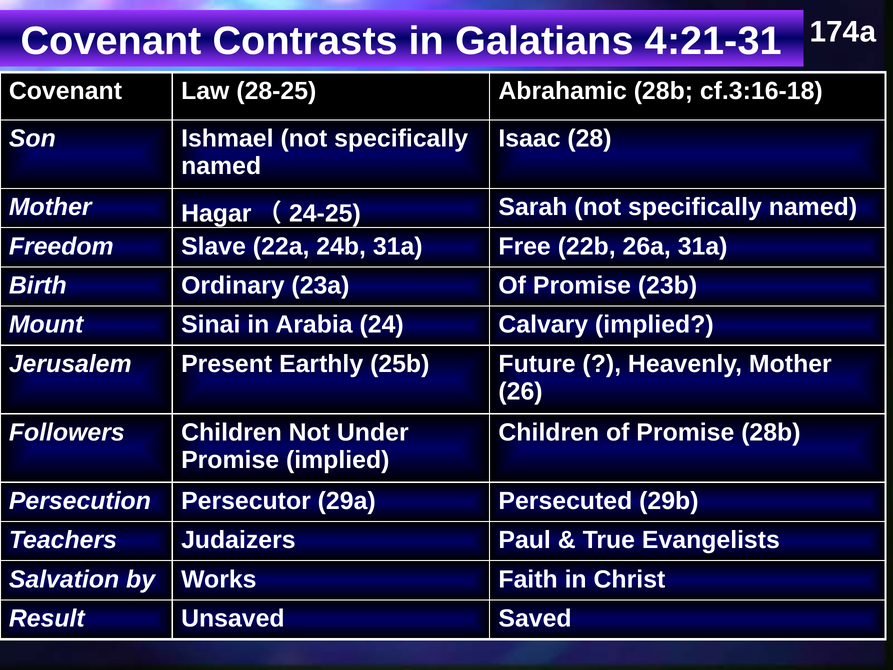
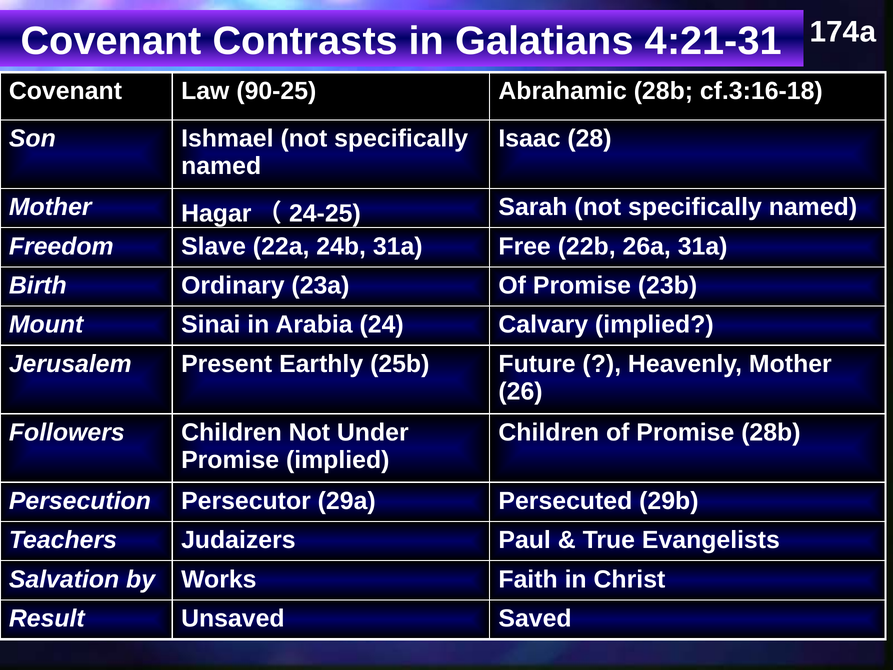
28-25: 28-25 -> 90-25
